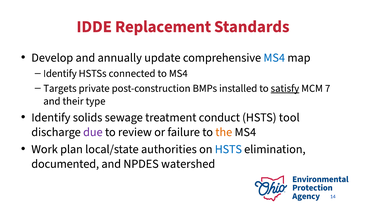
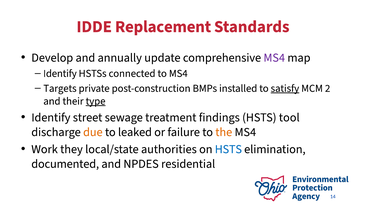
MS4 at (274, 58) colour: blue -> purple
7: 7 -> 2
type underline: none -> present
solids: solids -> street
conduct: conduct -> findings
due colour: purple -> orange
review: review -> leaked
plan: plan -> they
watershed: watershed -> residential
